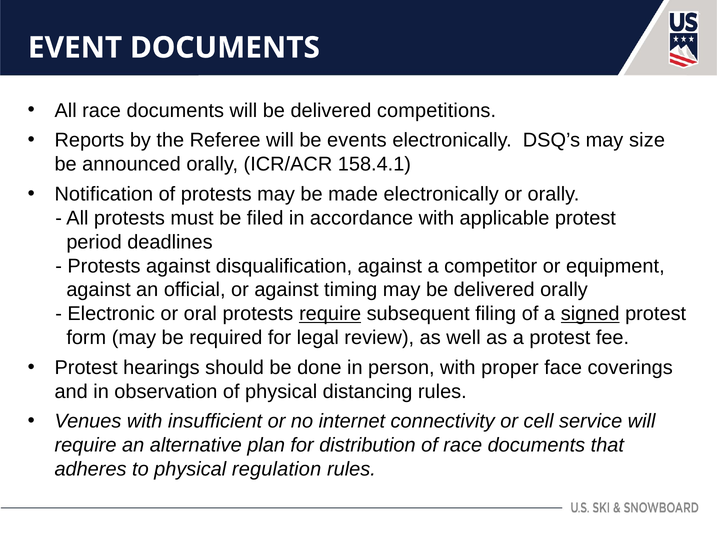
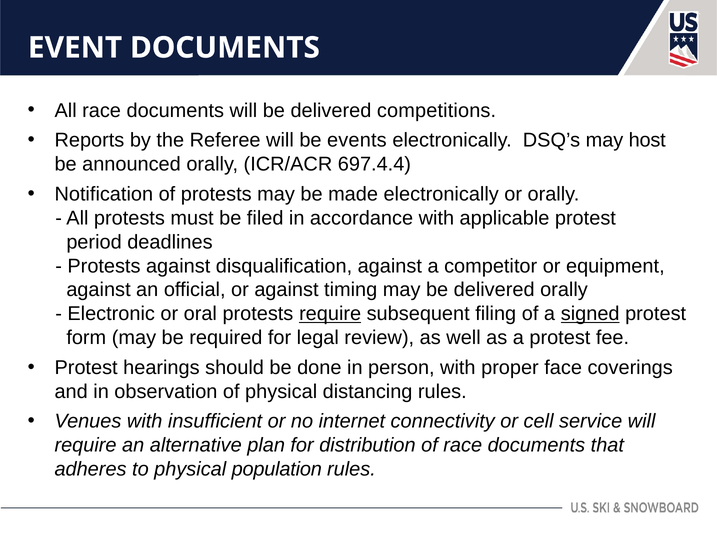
size: size -> host
158.4.1: 158.4.1 -> 697.4.4
regulation: regulation -> population
